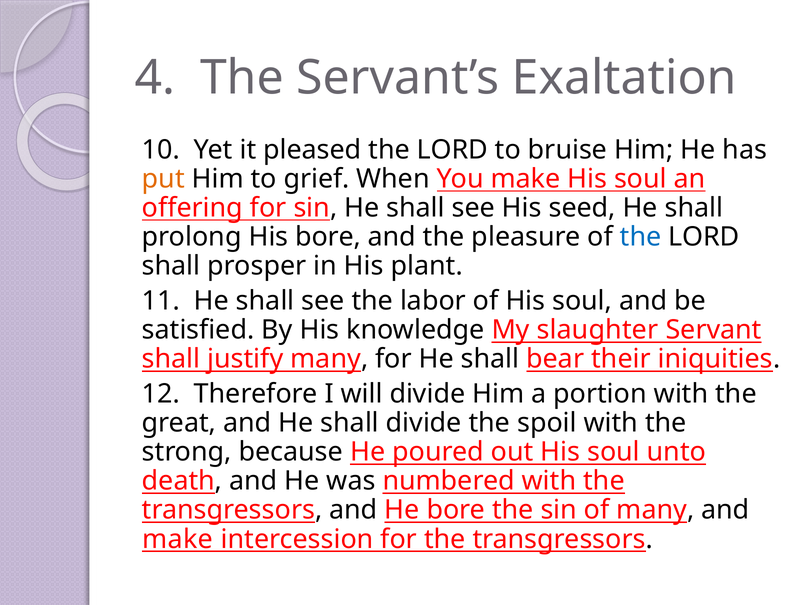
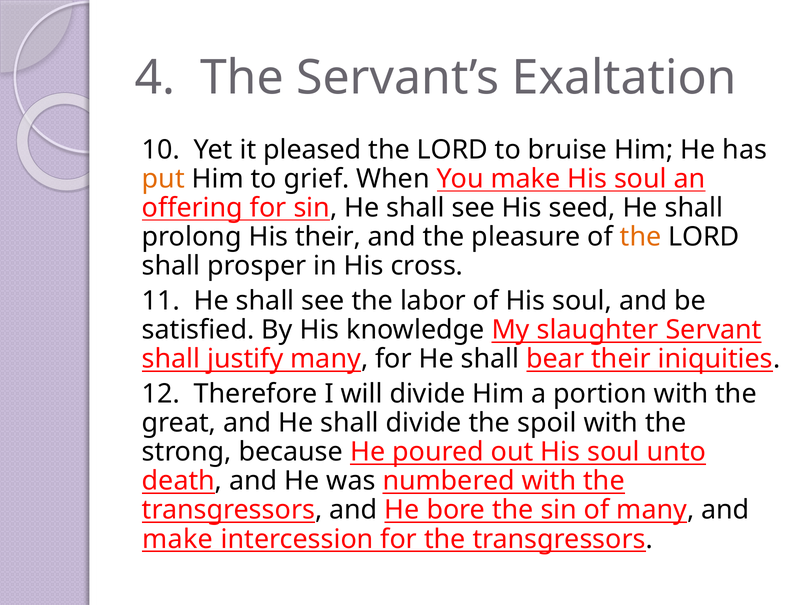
His bore: bore -> their
the at (641, 237) colour: blue -> orange
plant: plant -> cross
